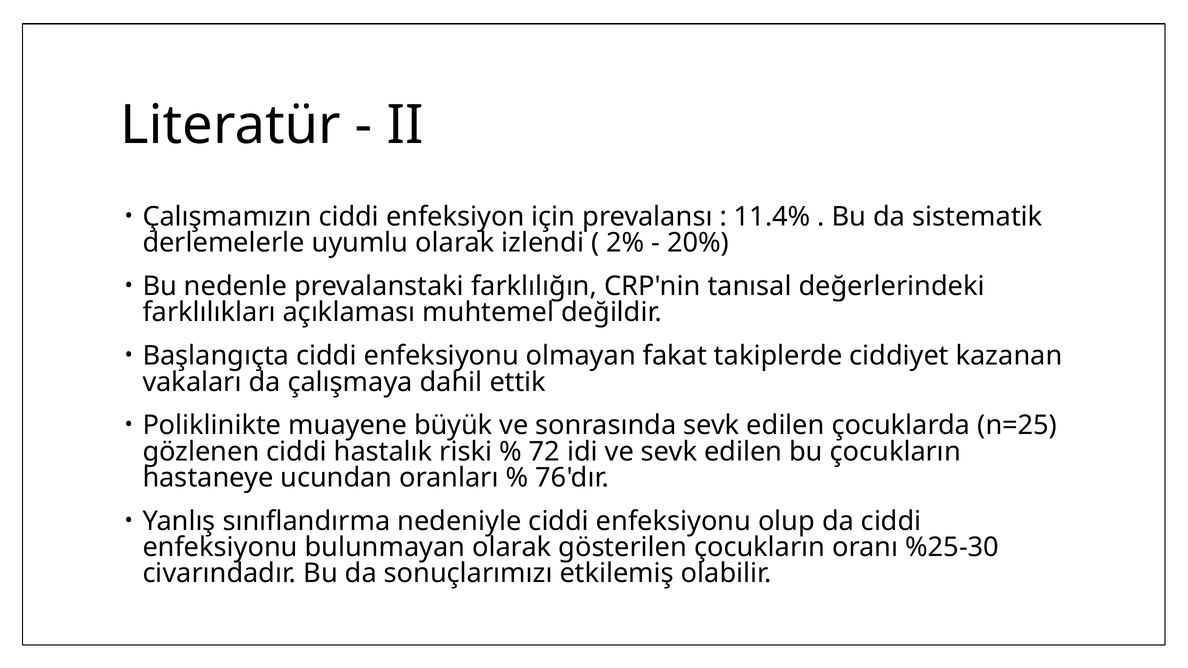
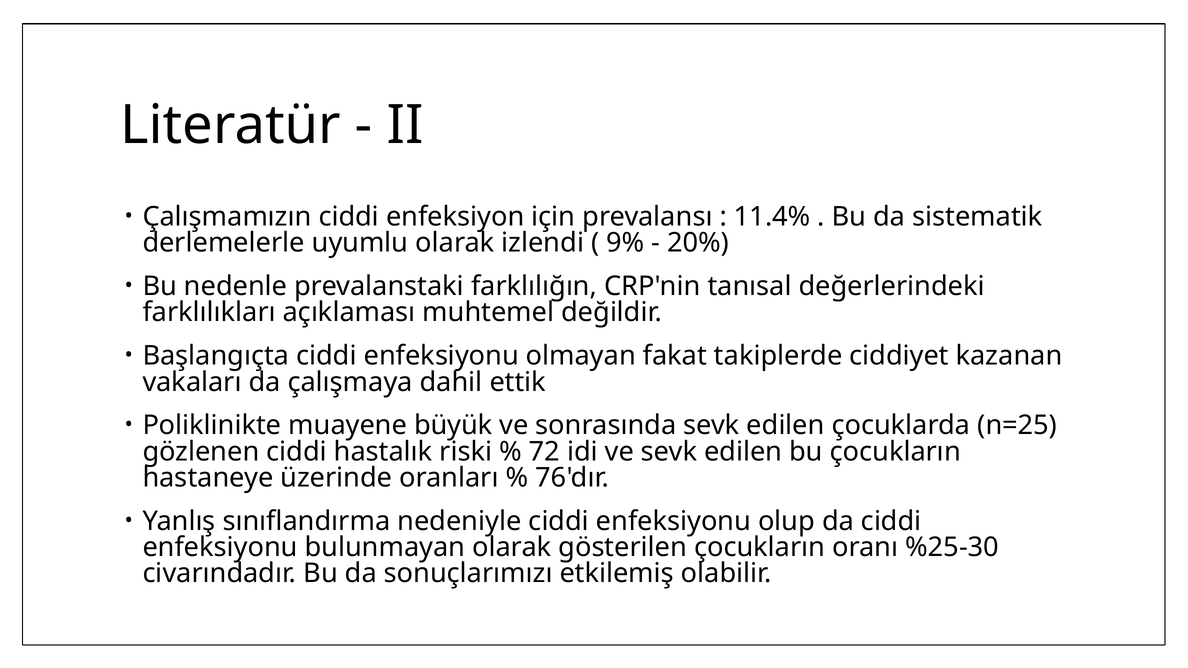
2%: 2% -> 9%
ucundan: ucundan -> üzerinde
